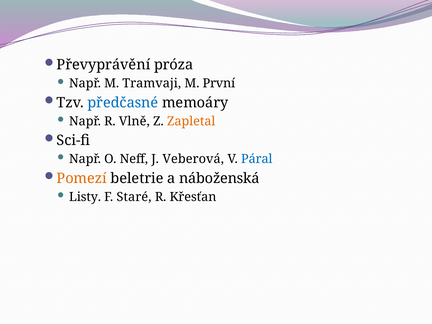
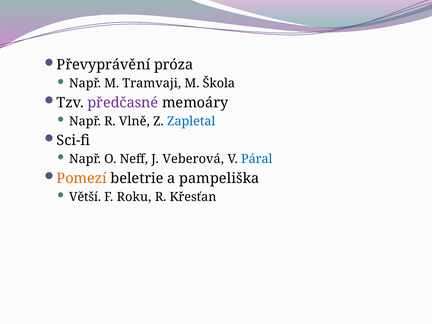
První: První -> Škola
předčasné colour: blue -> purple
Zapletal colour: orange -> blue
náboženská: náboženská -> pampeliška
Listy: Listy -> Větší
Staré: Staré -> Roku
